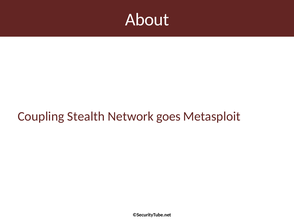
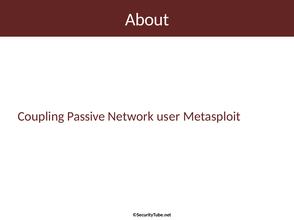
Stealth: Stealth -> Passive
goes: goes -> user
